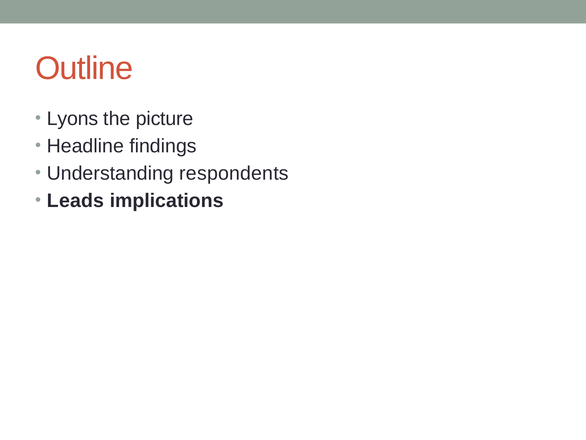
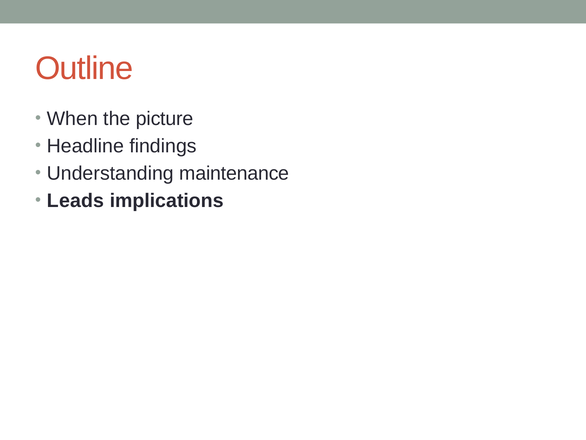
Lyons: Lyons -> When
respondents: respondents -> maintenance
